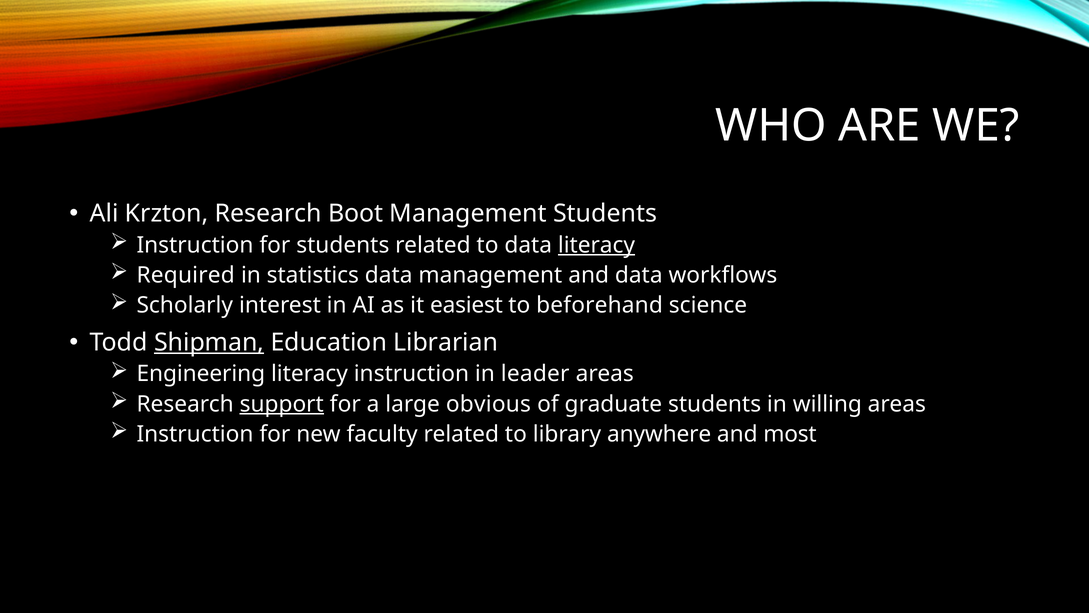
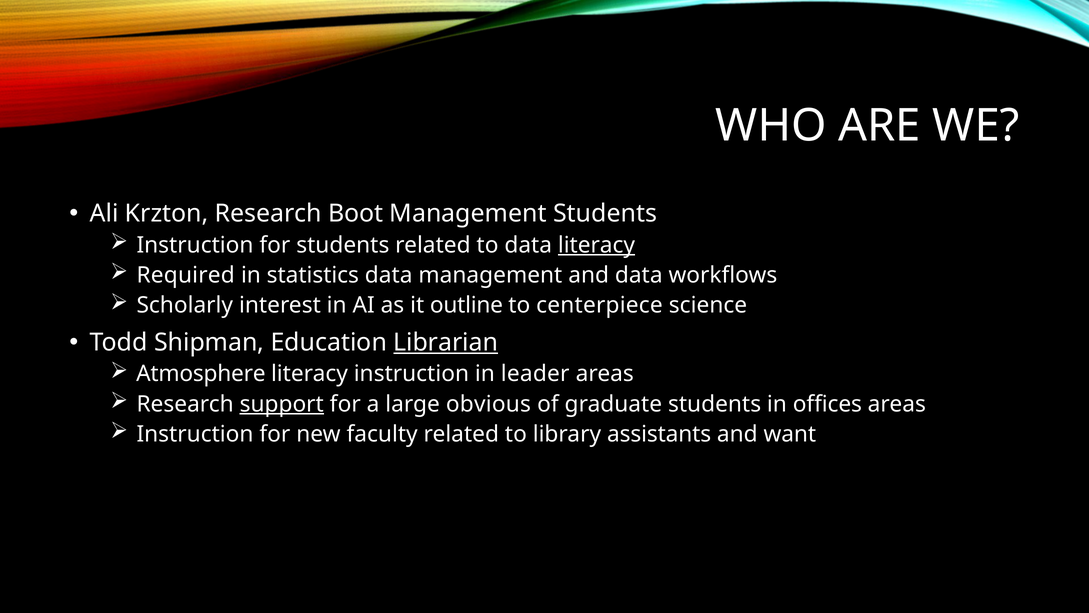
easiest: easiest -> outline
beforehand: beforehand -> centerpiece
Shipman underline: present -> none
Librarian underline: none -> present
Engineering: Engineering -> Atmosphere
willing: willing -> offices
anywhere: anywhere -> assistants
most: most -> want
